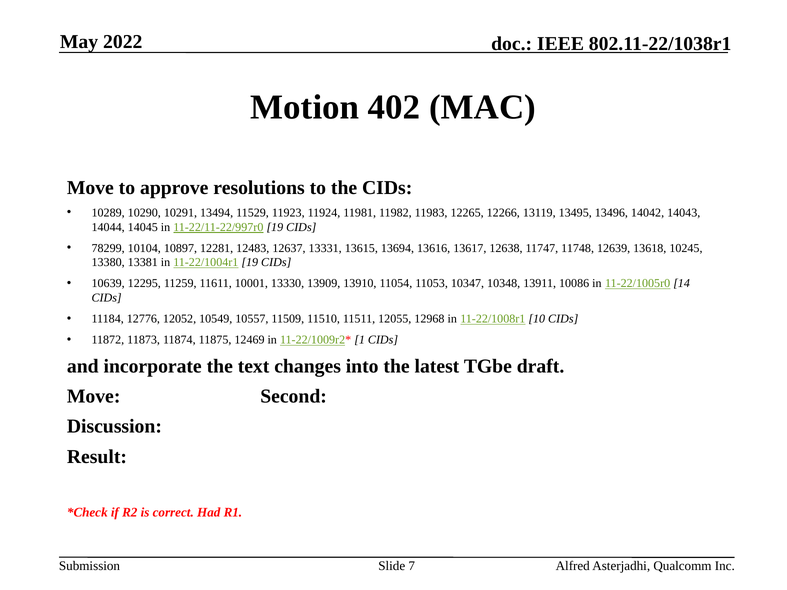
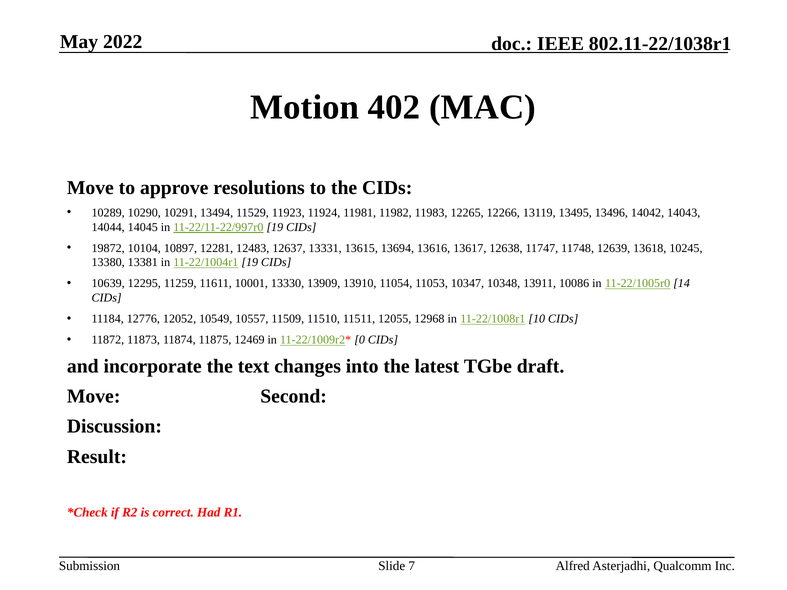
78299: 78299 -> 19872
1: 1 -> 0
